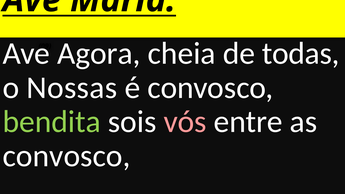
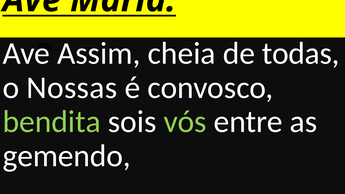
Agora: Agora -> Assim
vós colour: pink -> light green
convosco at (67, 156): convosco -> gemendo
